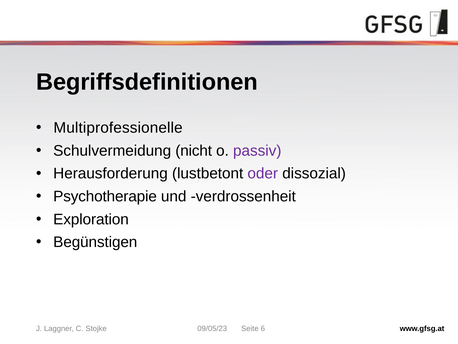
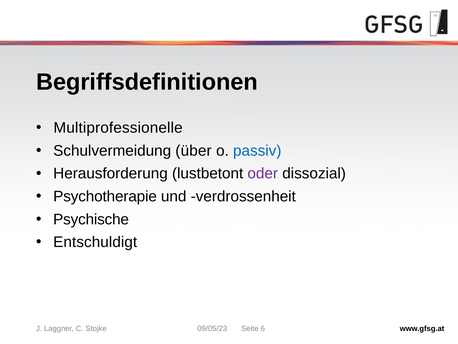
nicht: nicht -> über
passiv colour: purple -> blue
Exploration: Exploration -> Psychische
Begünstigen: Begünstigen -> Entschuldigt
